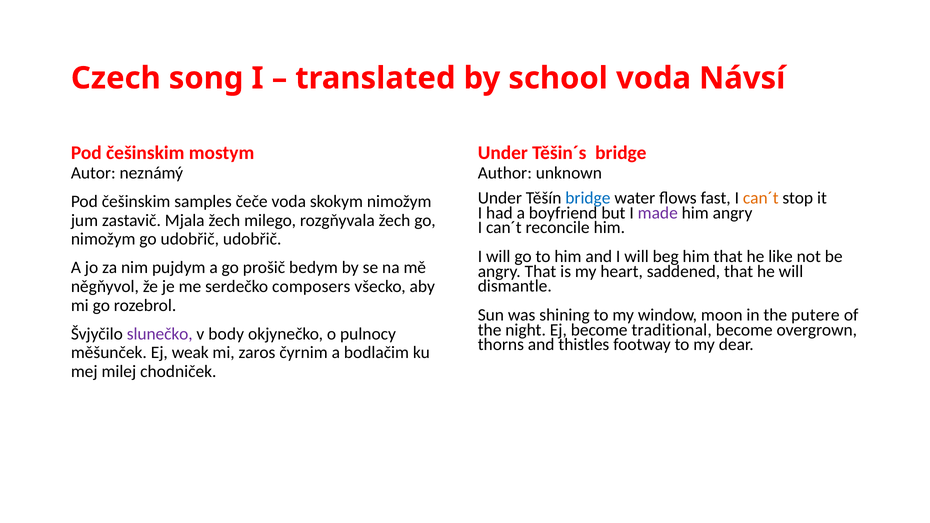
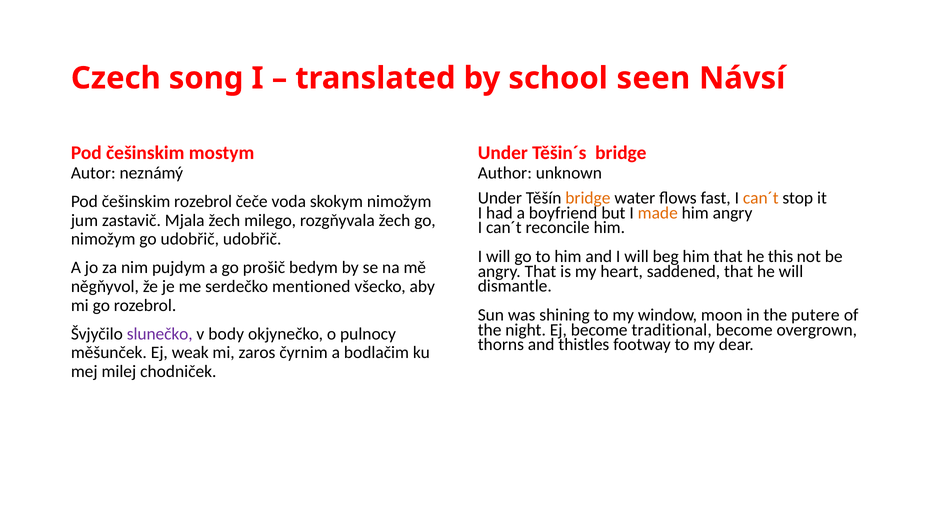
school voda: voda -> seen
bridge at (588, 198) colour: blue -> orange
češinskim samples: samples -> rozebrol
made colour: purple -> orange
like: like -> this
composers: composers -> mentioned
